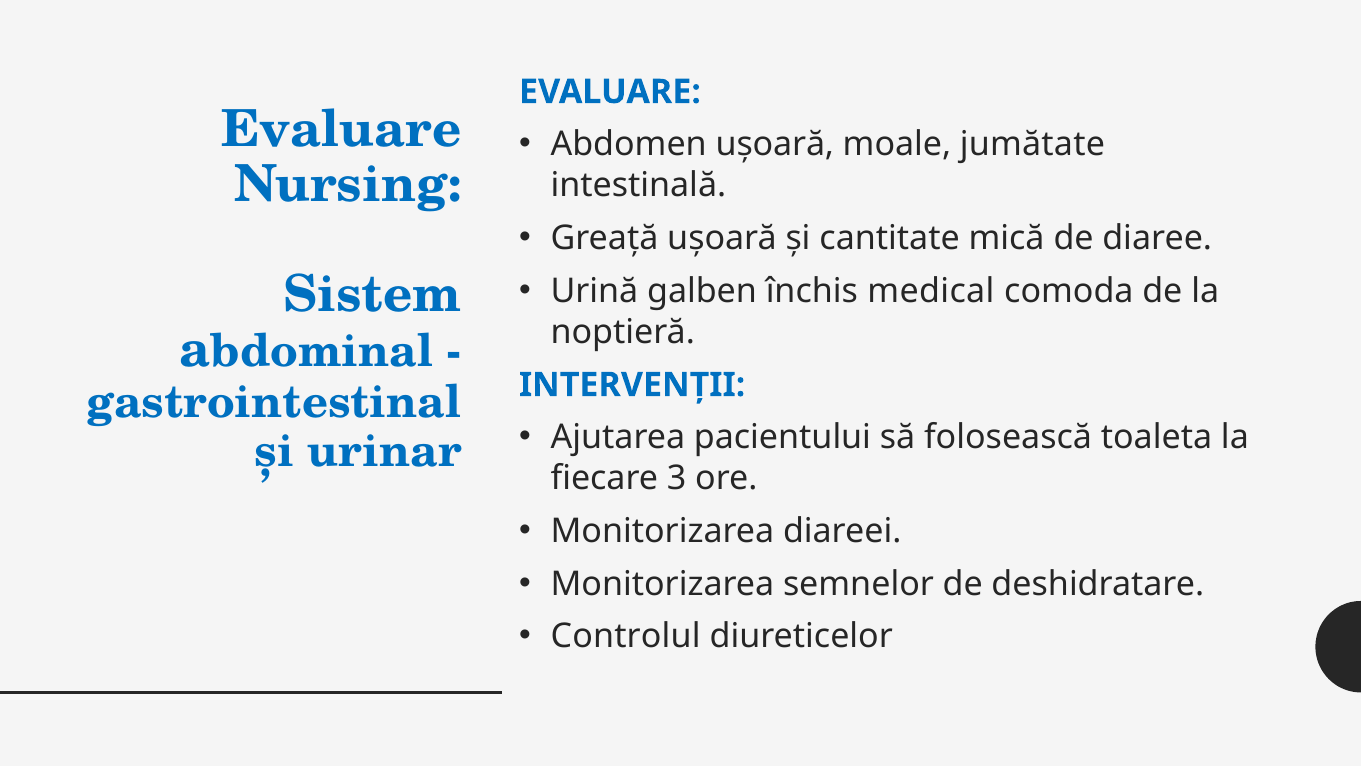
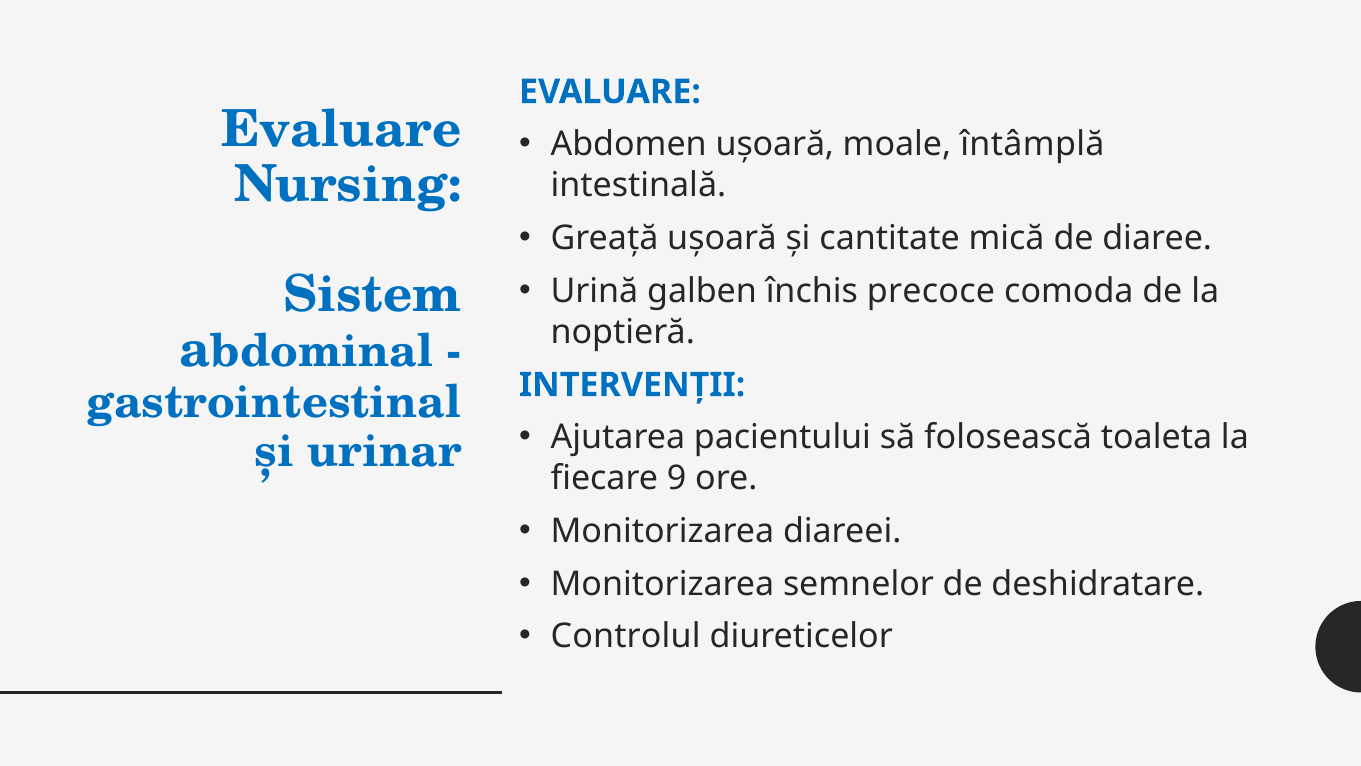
jumătate: jumătate -> întâmplă
medical: medical -> precoce
3: 3 -> 9
